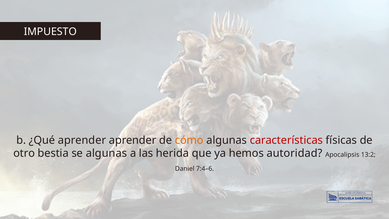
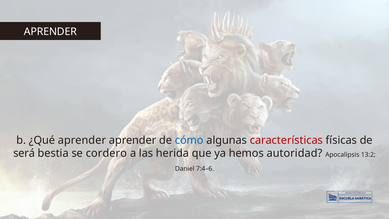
IMPUESTO at (50, 32): IMPUESTO -> APRENDER
cómo colour: orange -> blue
otro: otro -> será
se algunas: algunas -> cordero
